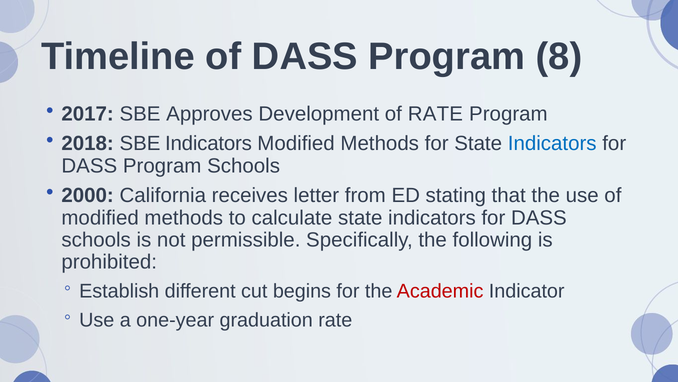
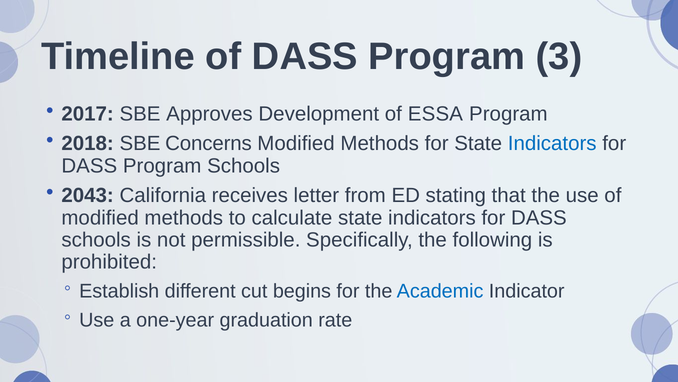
8: 8 -> 3
of RATE: RATE -> ESSA
SBE Indicators: Indicators -> Concerns
2000: 2000 -> 2043
Academic colour: red -> blue
